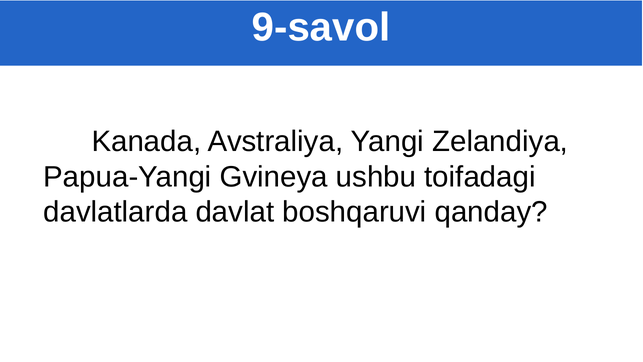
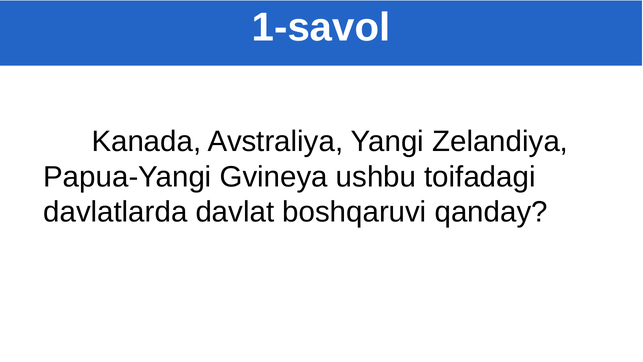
9-savol: 9-savol -> 1-savol
